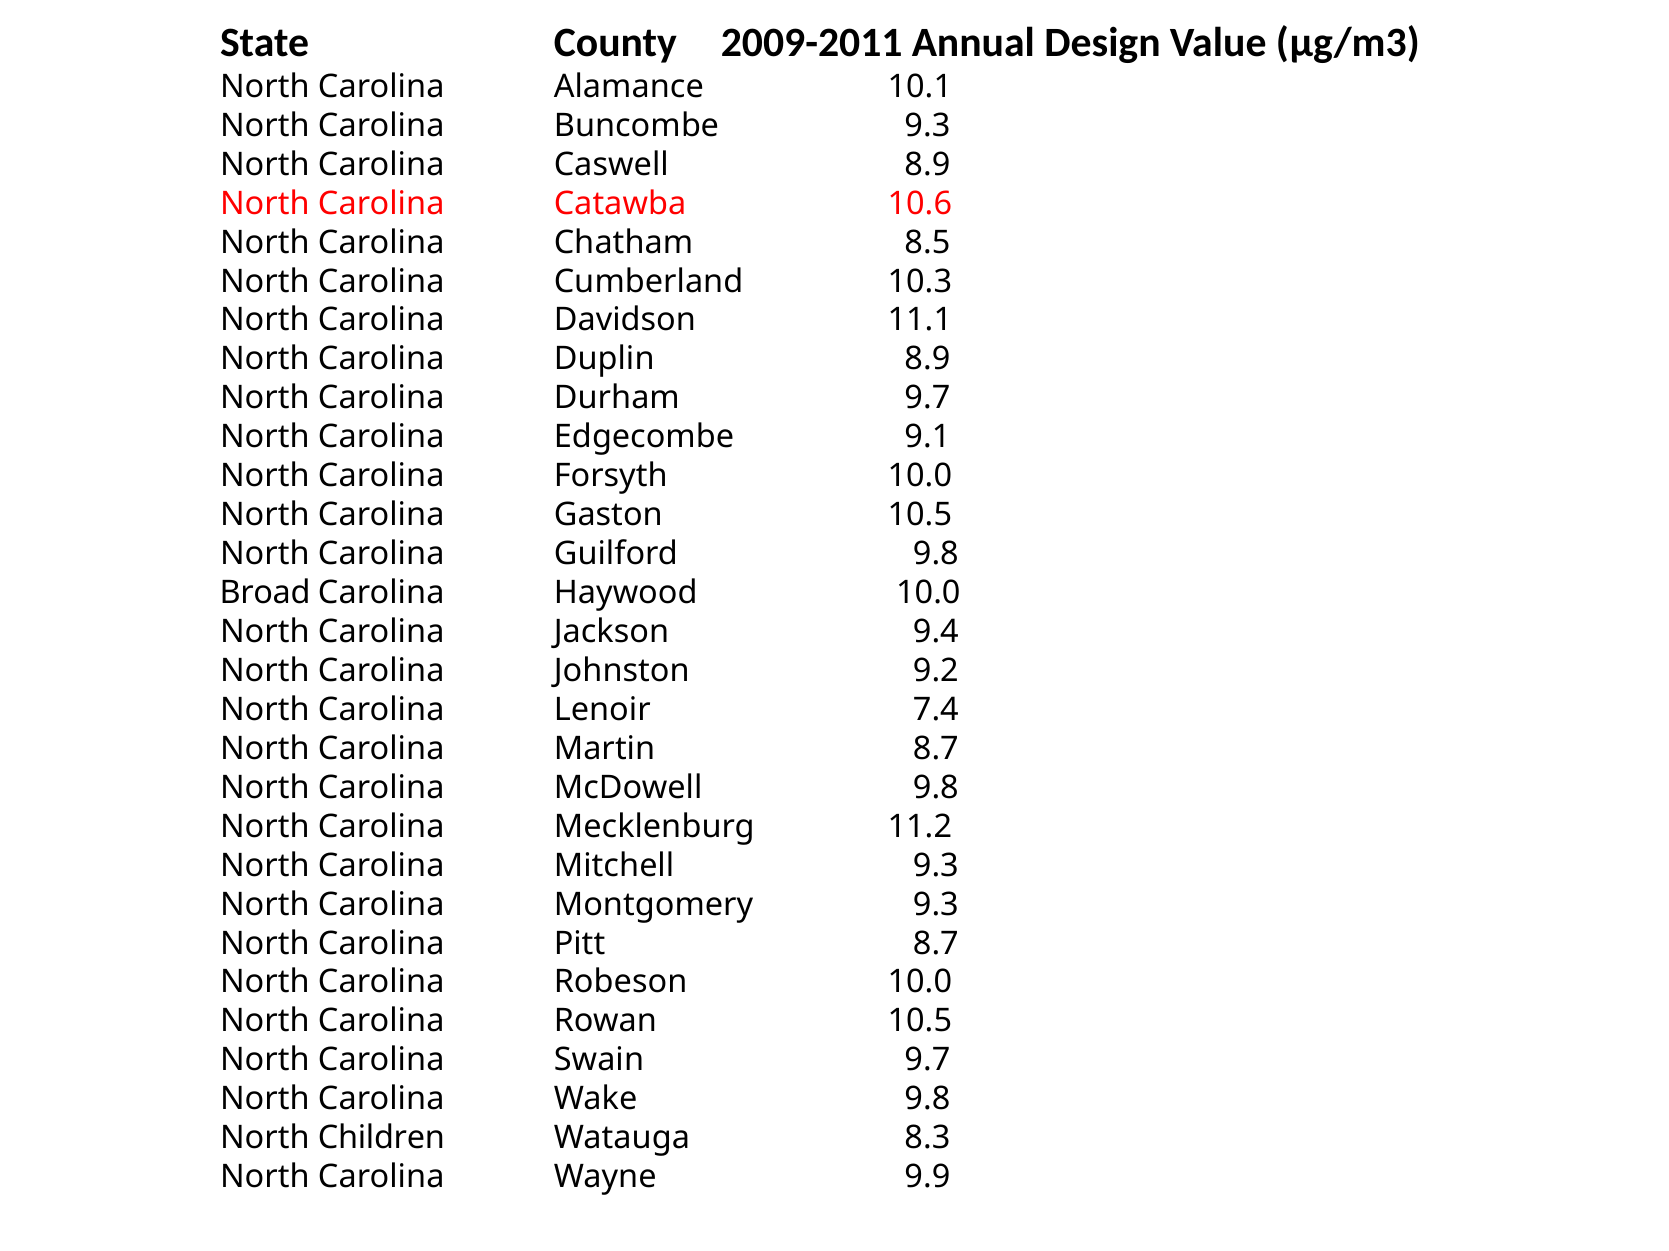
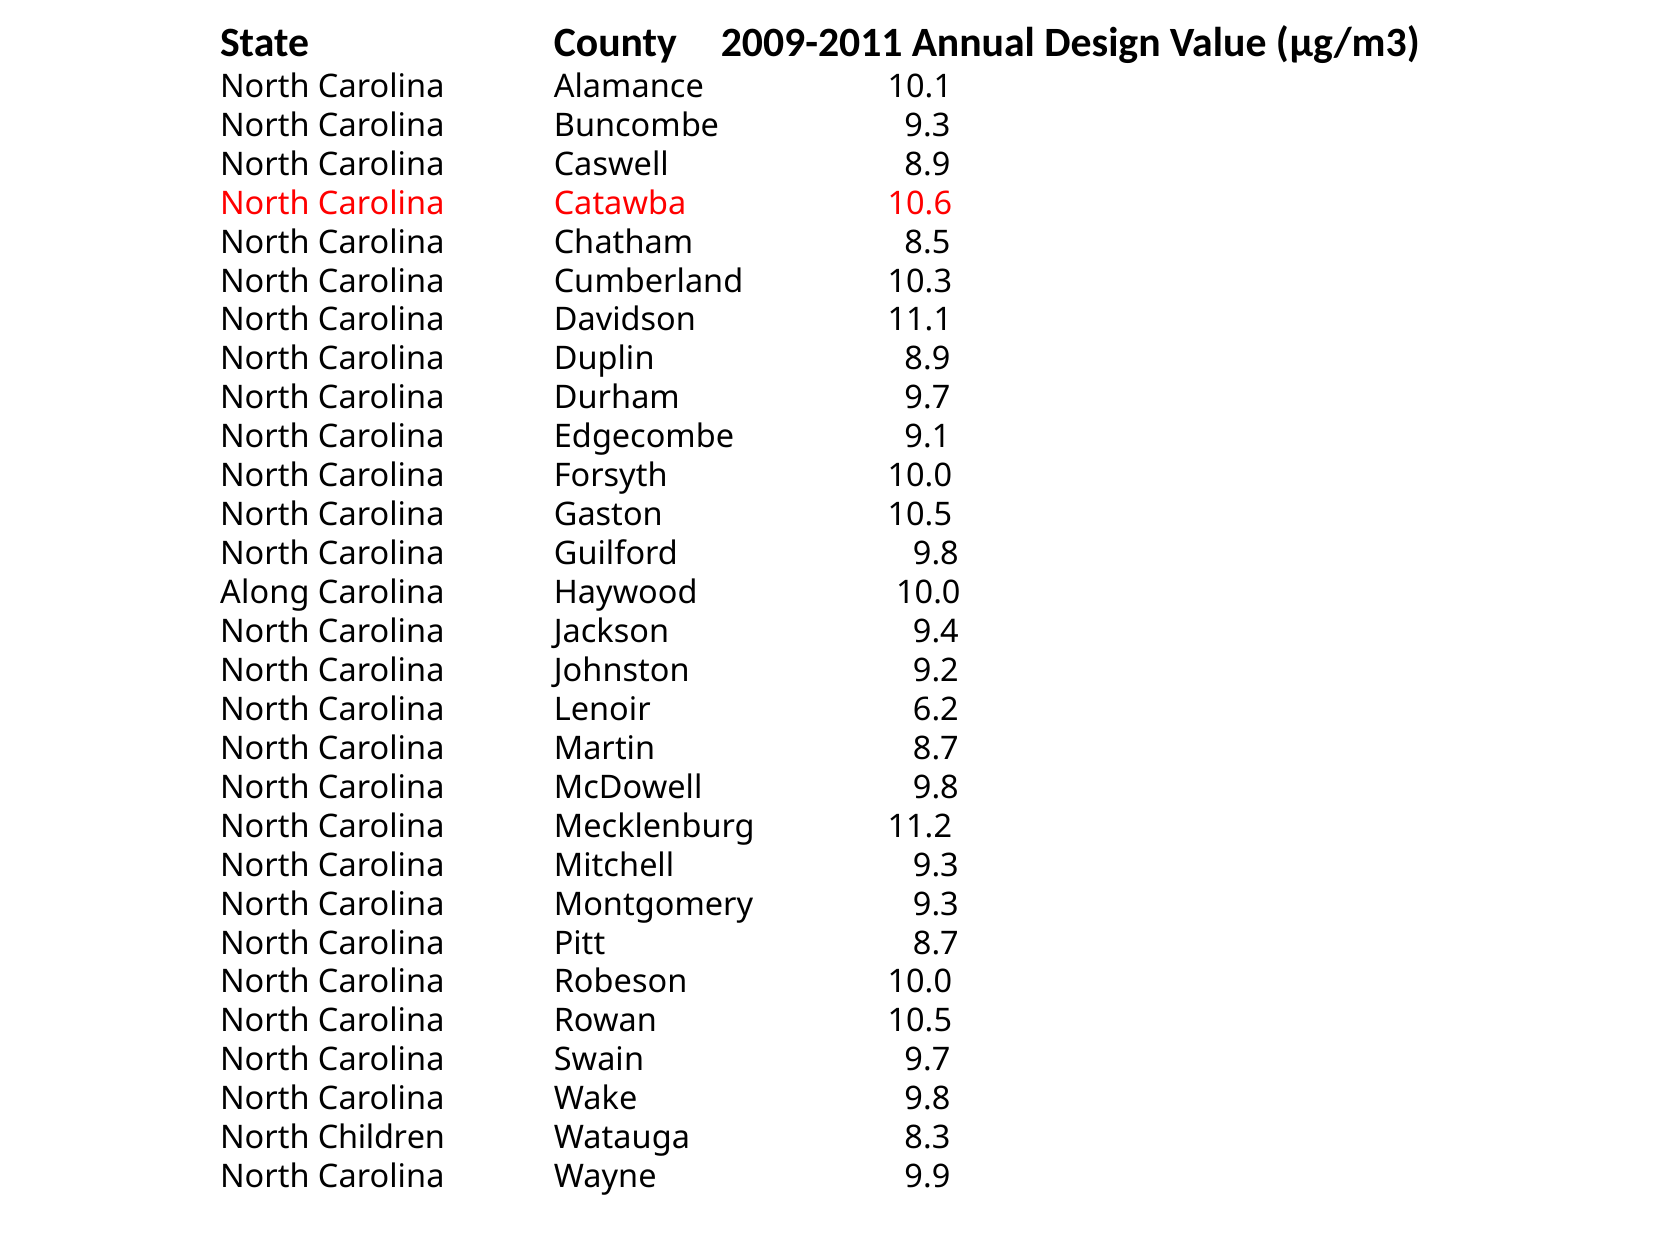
Broad: Broad -> Along
7.4: 7.4 -> 6.2
